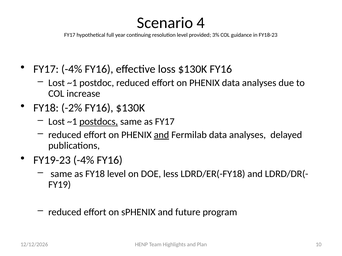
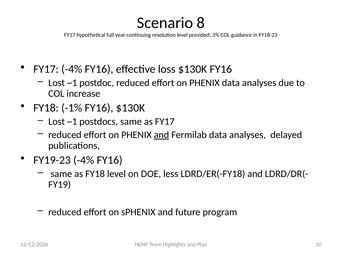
4: 4 -> 8
-2%: -2% -> -1%
postdocs underline: present -> none
